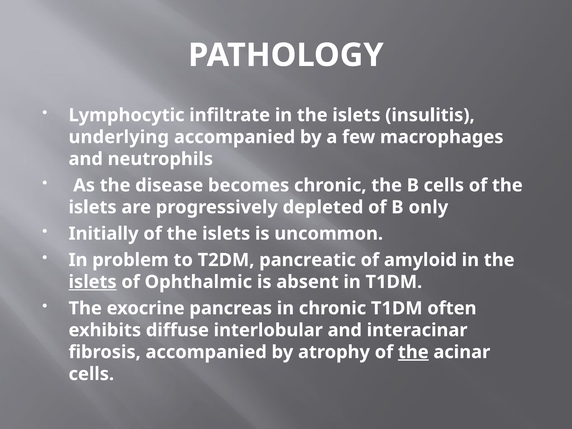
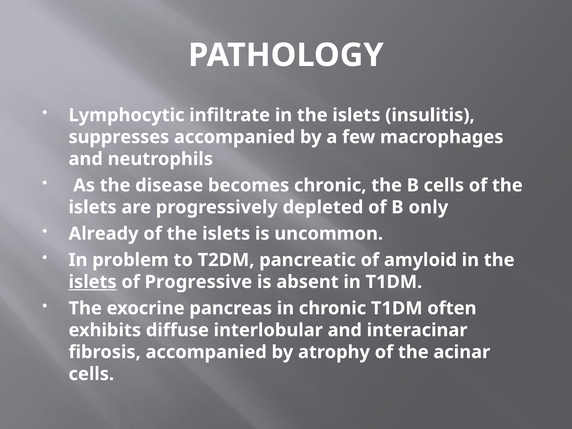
underlying: underlying -> suppresses
Initially: Initially -> Already
Ophthalmic: Ophthalmic -> Progressive
the at (413, 352) underline: present -> none
